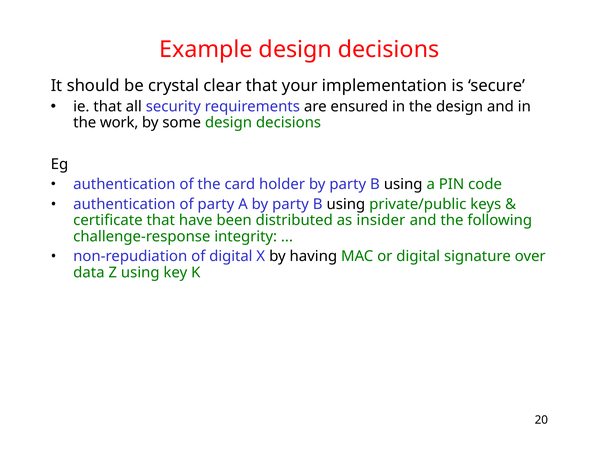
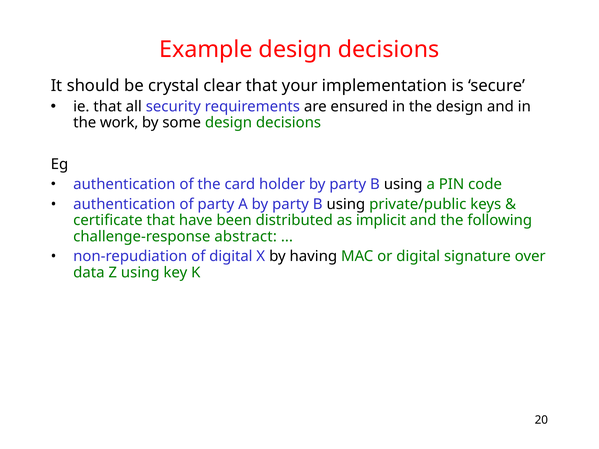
insider: insider -> implicit
integrity: integrity -> abstract
